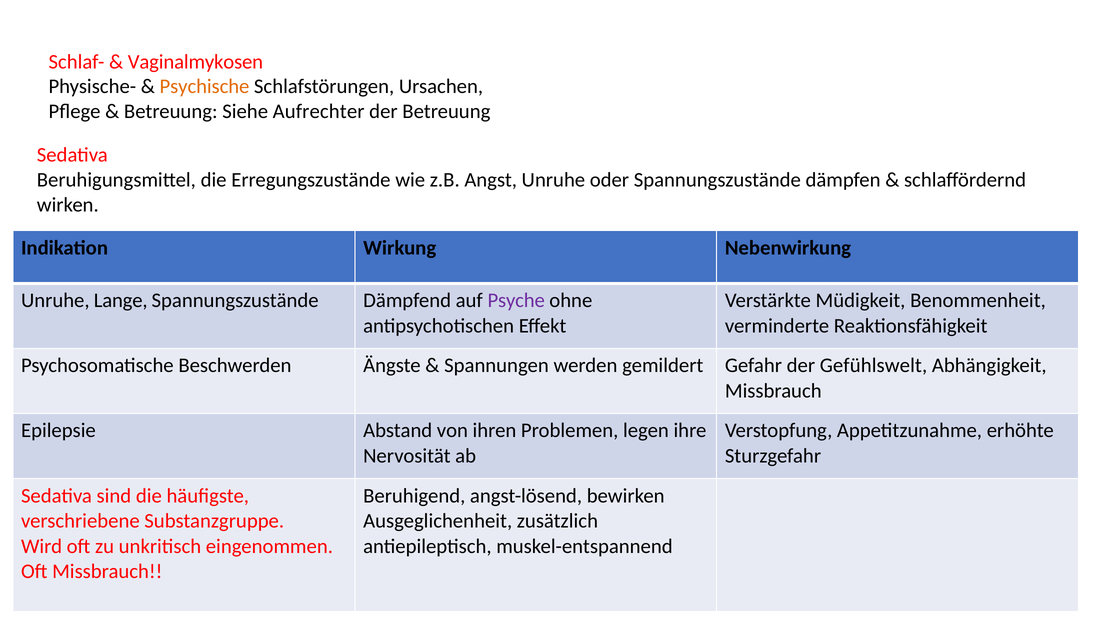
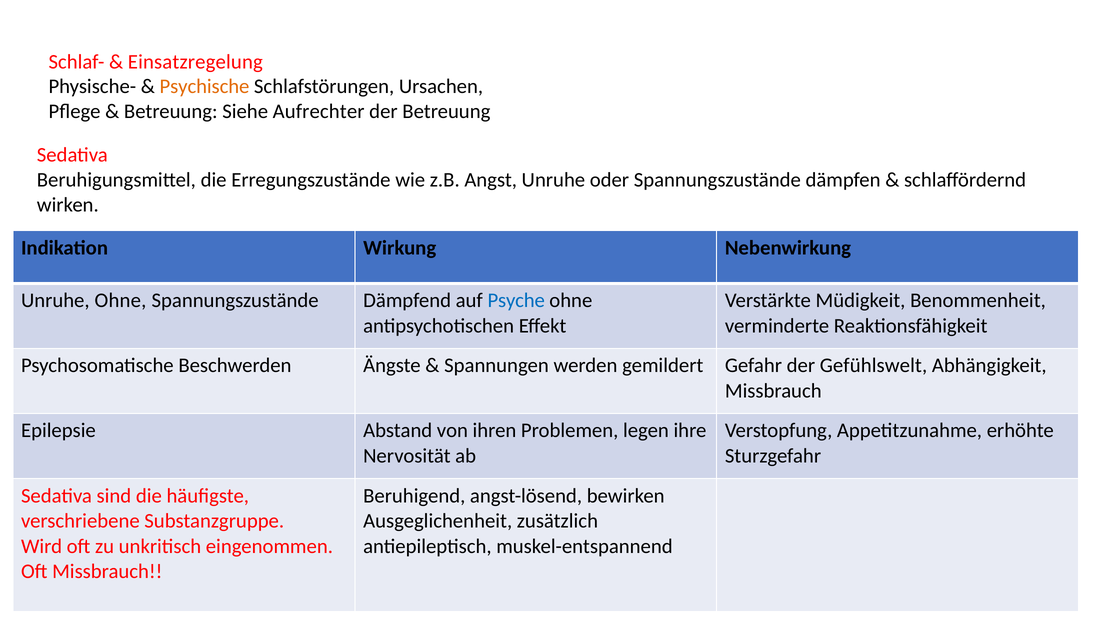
Vaginalmykosen: Vaginalmykosen -> Einsatzregelung
Unruhe Lange: Lange -> Ohne
Psyche colour: purple -> blue
